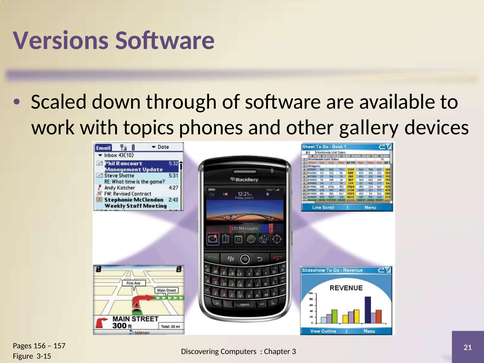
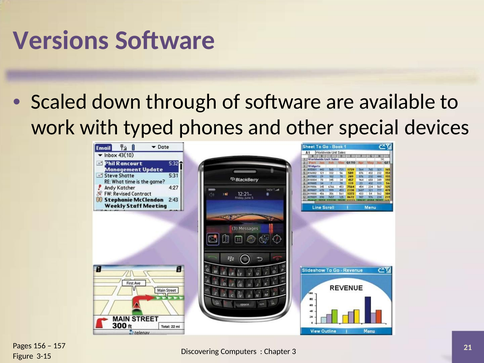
topics: topics -> typed
gallery: gallery -> special
